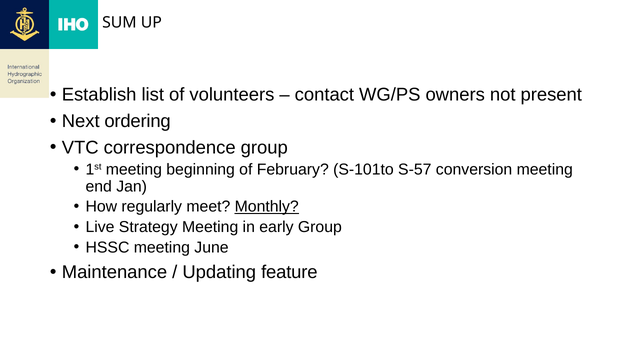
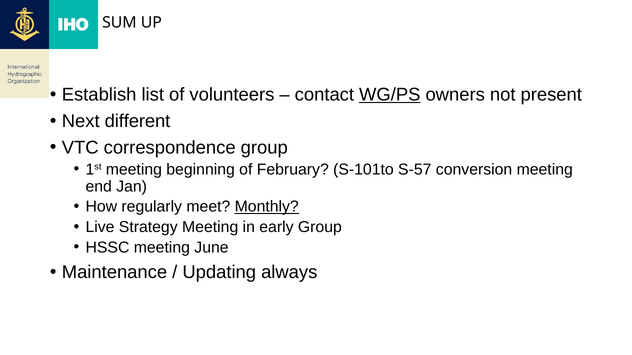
WG/PS underline: none -> present
ordering: ordering -> different
feature: feature -> always
